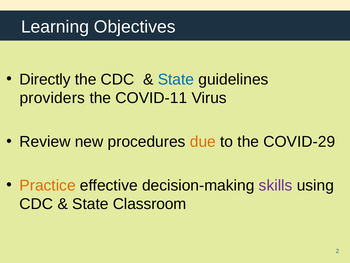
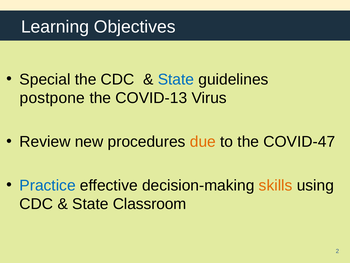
Directly: Directly -> Special
providers: providers -> postpone
COVID-11: COVID-11 -> COVID-13
COVID-29: COVID-29 -> COVID-47
Practice colour: orange -> blue
skills colour: purple -> orange
